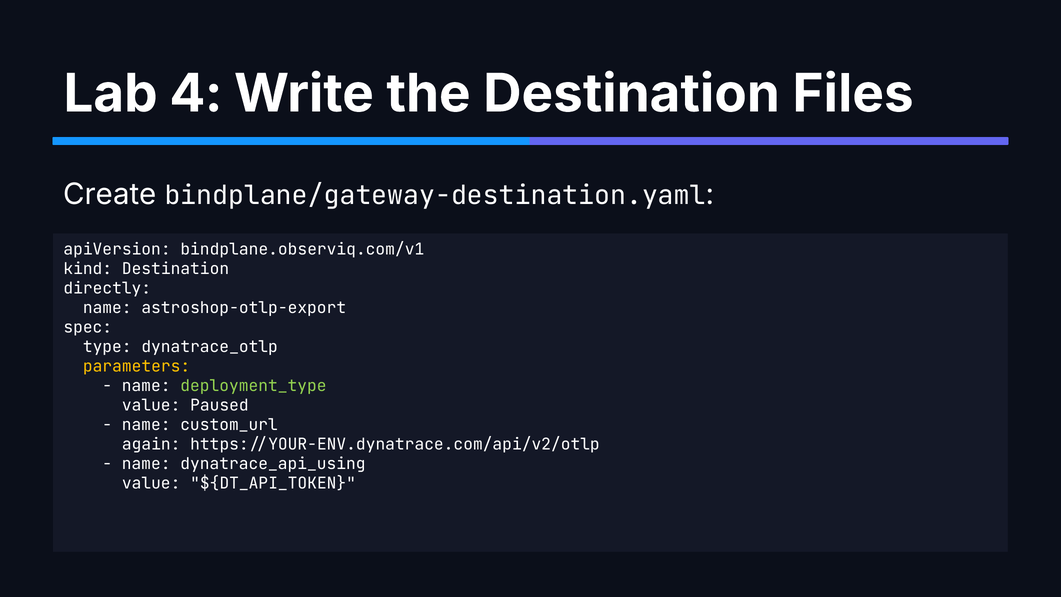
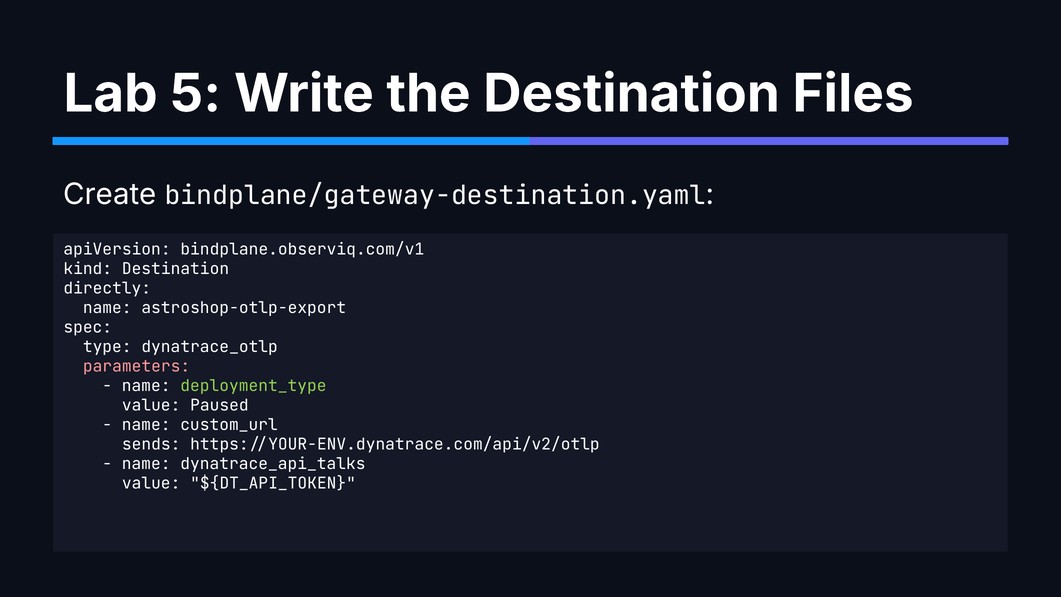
4: 4 -> 5
parameters colour: yellow -> pink
again: again -> sends
dynatrace_api_using: dynatrace_api_using -> dynatrace_api_talks
